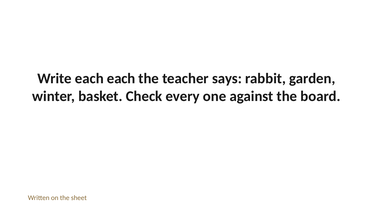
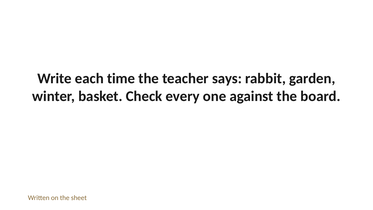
each each: each -> time
